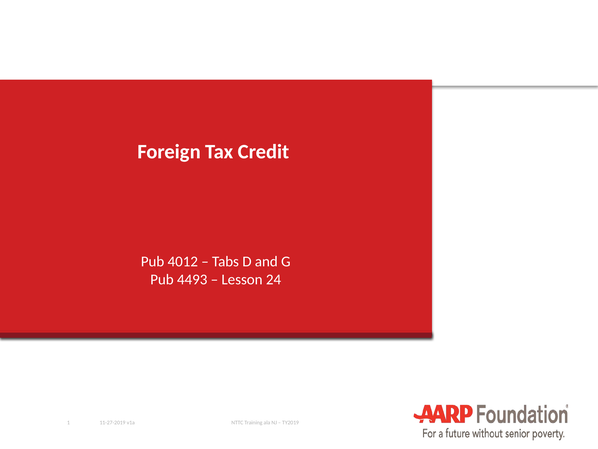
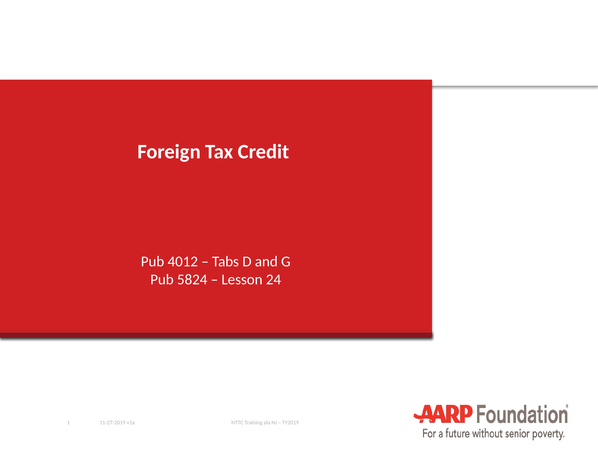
4493: 4493 -> 5824
